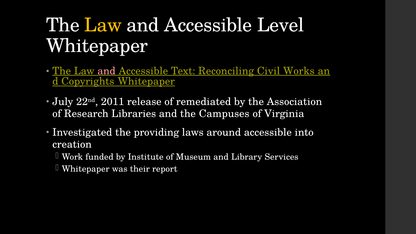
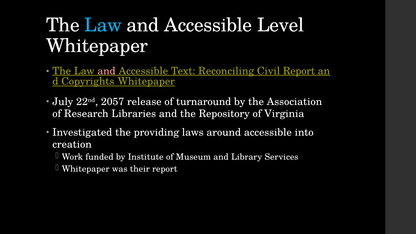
Law at (103, 25) colour: yellow -> light blue
Civil Works: Works -> Report
2011: 2011 -> 2057
remediated: remediated -> turnaround
Campuses: Campuses -> Repository
